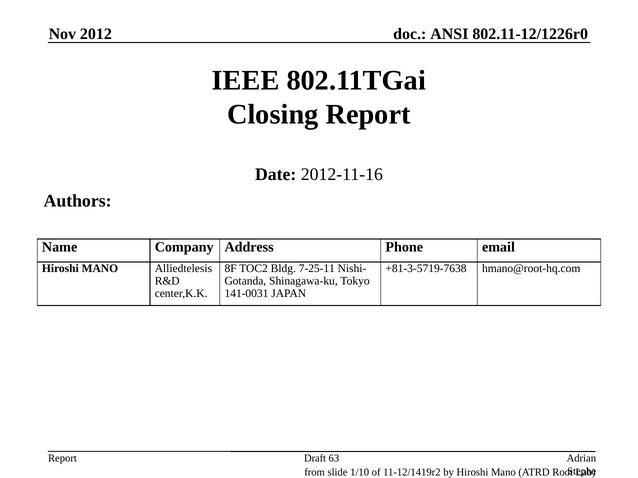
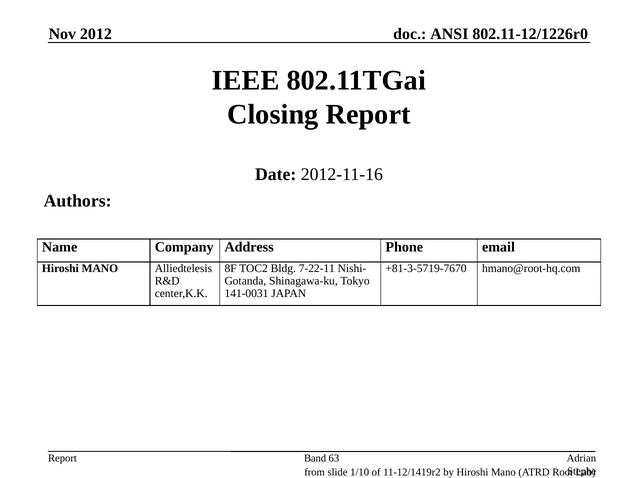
7-25-11: 7-25-11 -> 7-22-11
+81-3-5719-7638: +81-3-5719-7638 -> +81-3-5719-7670
Draft: Draft -> Band
